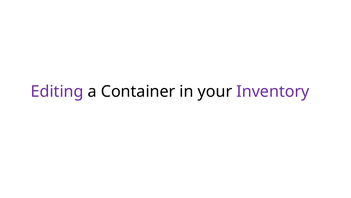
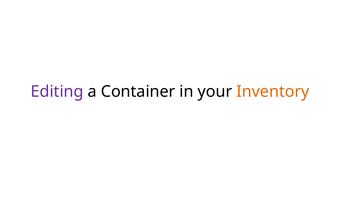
Inventory colour: purple -> orange
